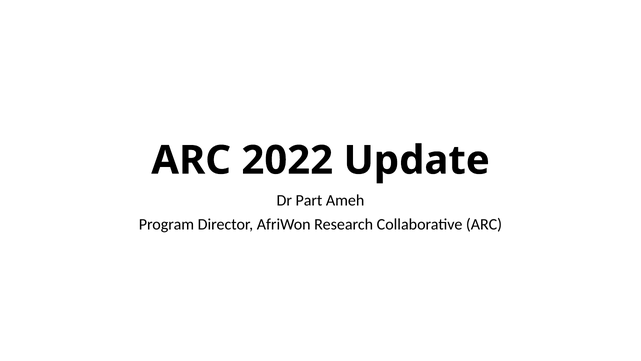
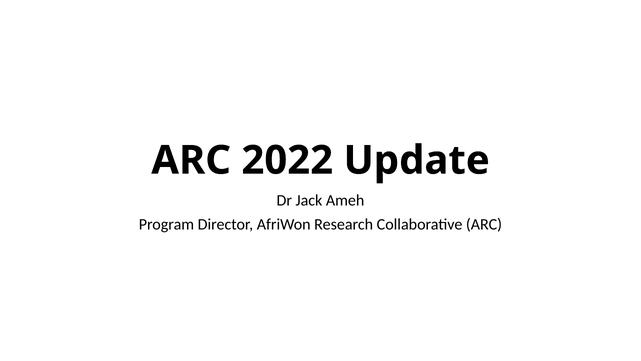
Part: Part -> Jack
